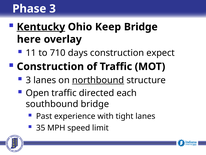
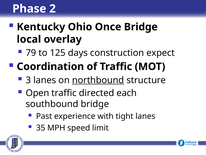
Phase 3: 3 -> 2
Kentucky underline: present -> none
Keep: Keep -> Once
here: here -> local
11: 11 -> 79
710: 710 -> 125
Construction at (50, 66): Construction -> Coordination
